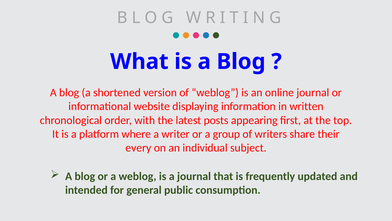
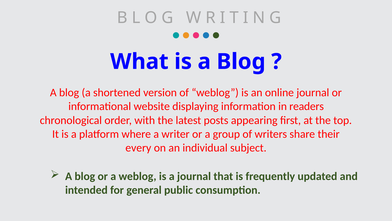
written: written -> readers
